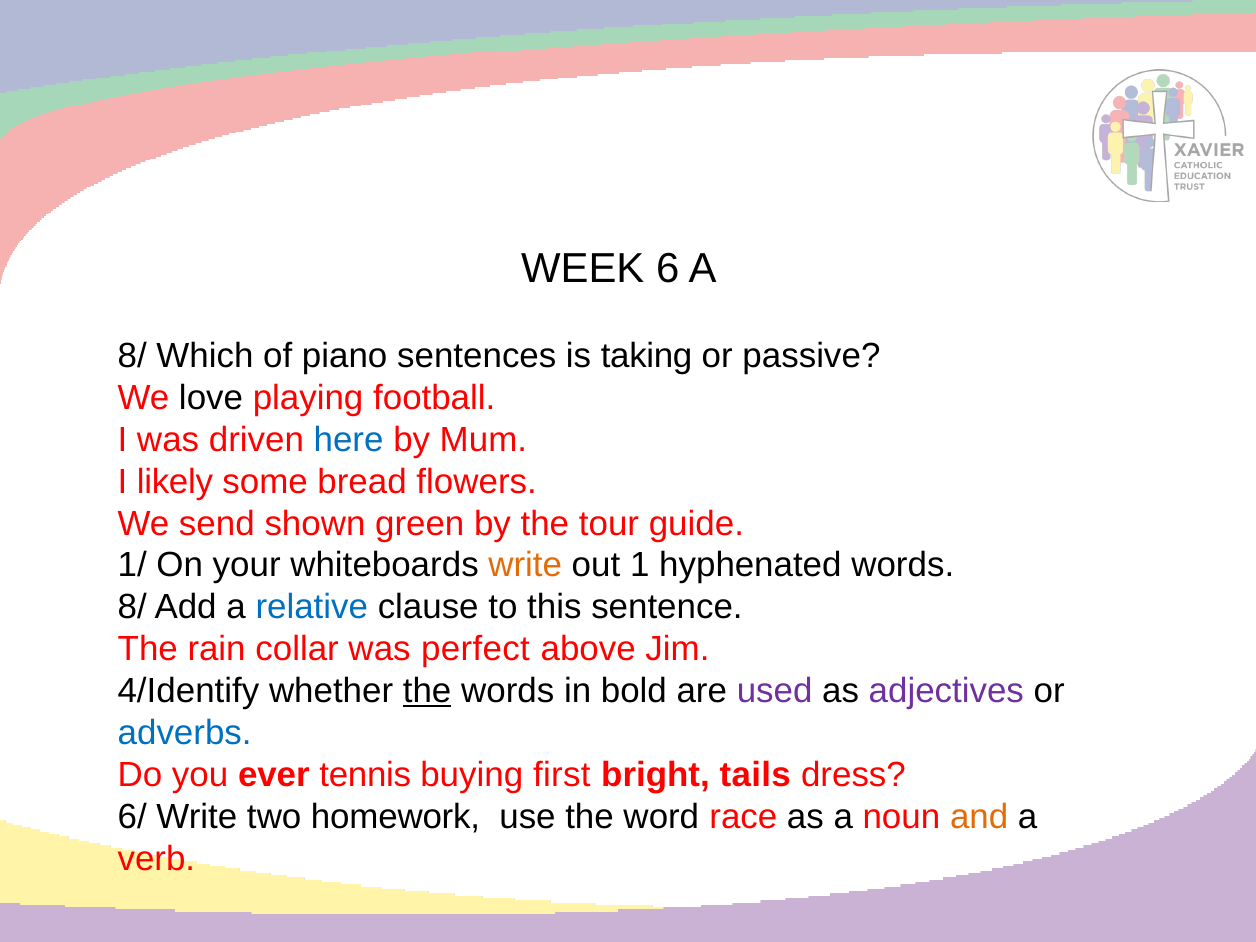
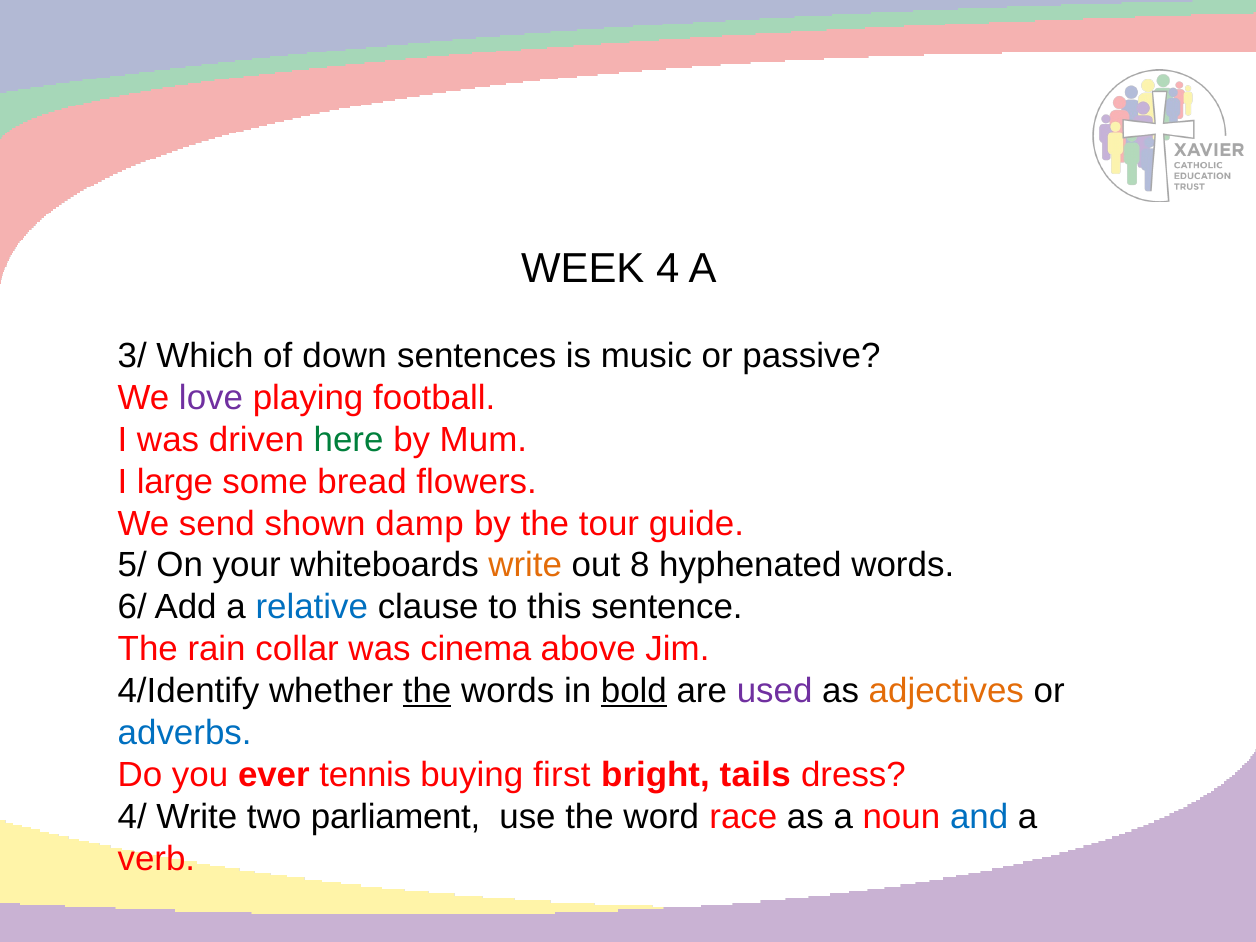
6: 6 -> 4
8/ at (132, 356): 8/ -> 3/
piano: piano -> down
taking: taking -> music
love colour: black -> purple
here colour: blue -> green
likely: likely -> large
green: green -> damp
1/: 1/ -> 5/
1: 1 -> 8
8/ at (132, 607): 8/ -> 6/
perfect: perfect -> cinema
bold underline: none -> present
adjectives colour: purple -> orange
6/: 6/ -> 4/
homework: homework -> parliament
and colour: orange -> blue
